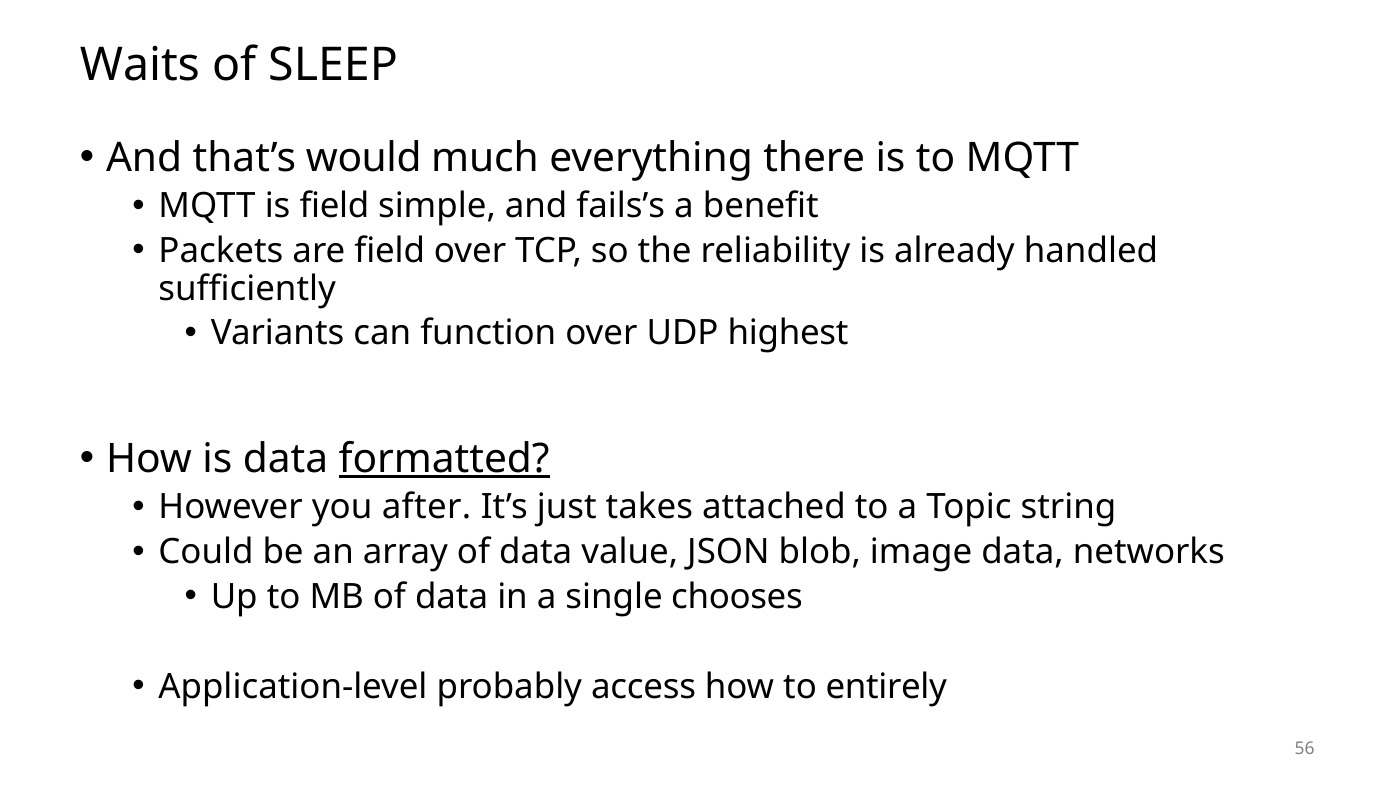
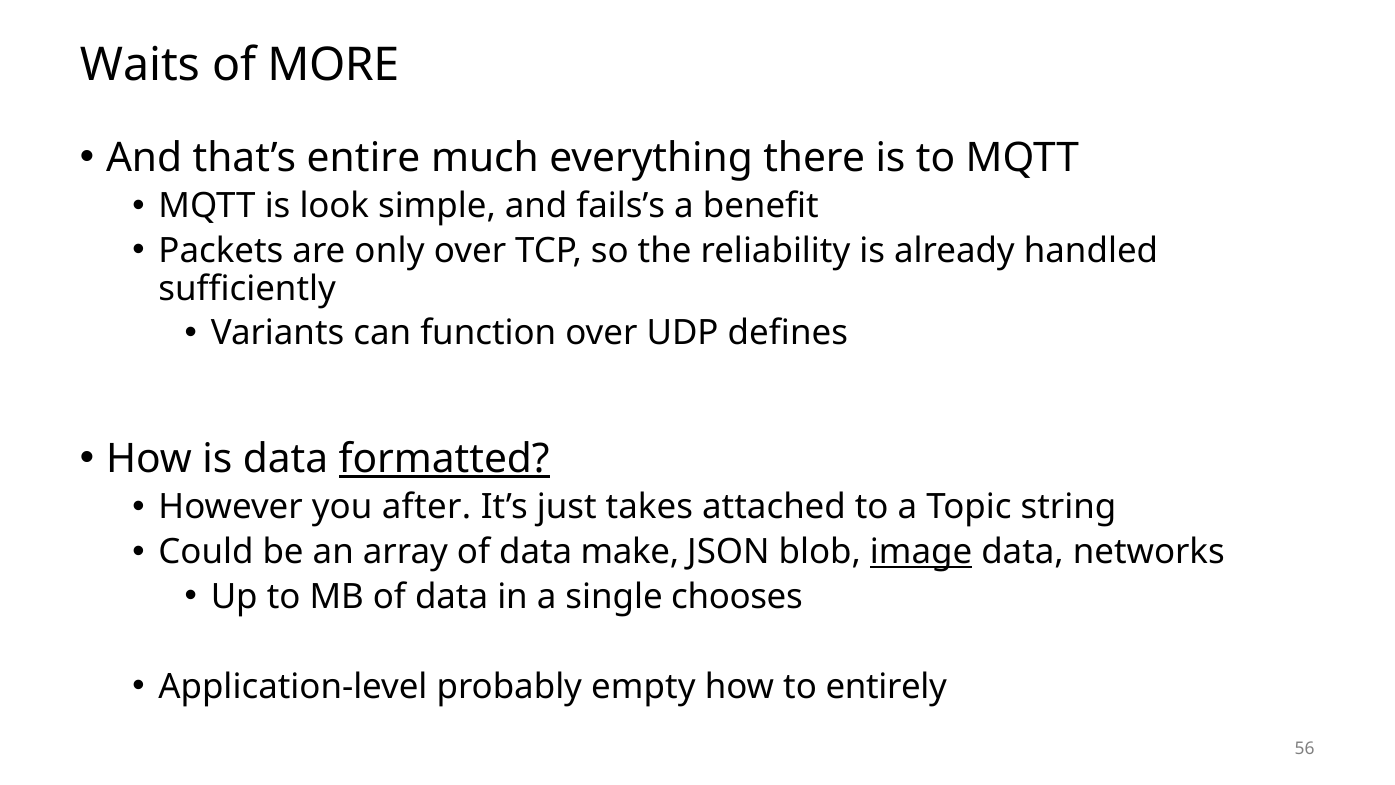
SLEEP: SLEEP -> MORE
would: would -> entire
is field: field -> look
are field: field -> only
highest: highest -> defines
value: value -> make
image underline: none -> present
access: access -> empty
